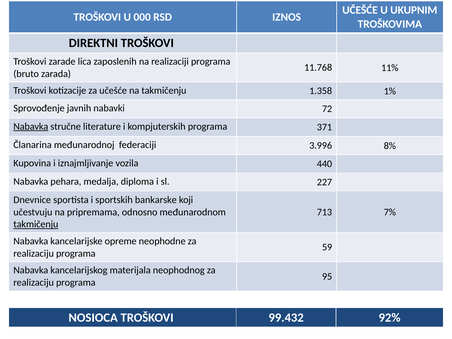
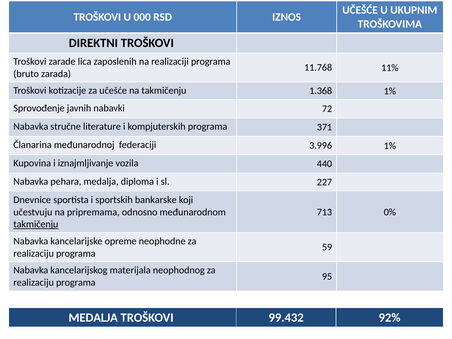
1.358: 1.358 -> 1.368
Nabavka at (31, 126) underline: present -> none
3.996 8%: 8% -> 1%
7%: 7% -> 0%
NOSIOCA at (93, 318): NOSIOCA -> MEDALJA
